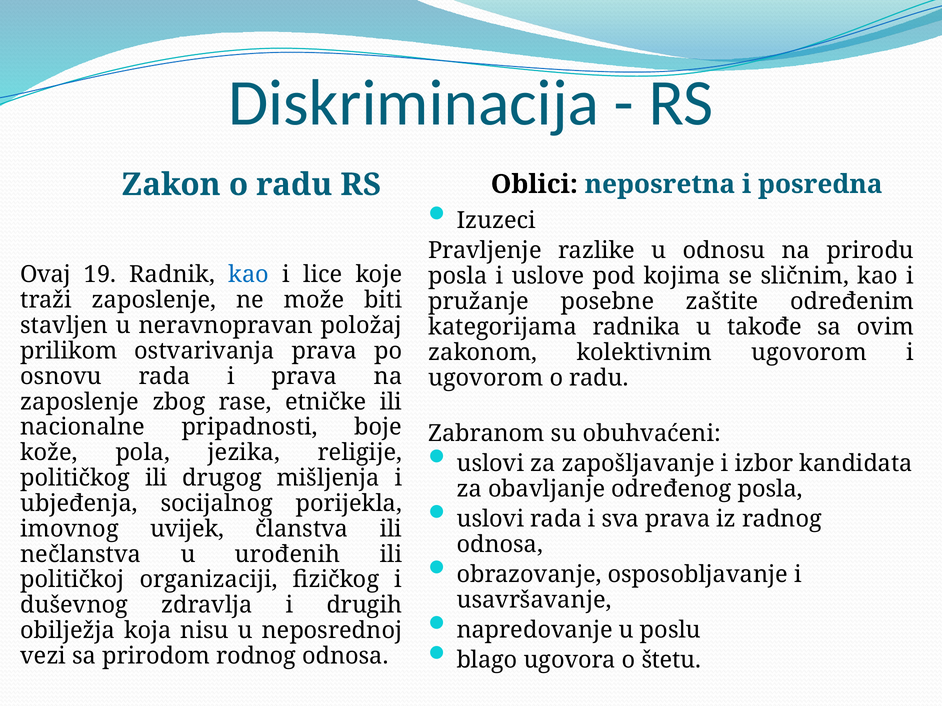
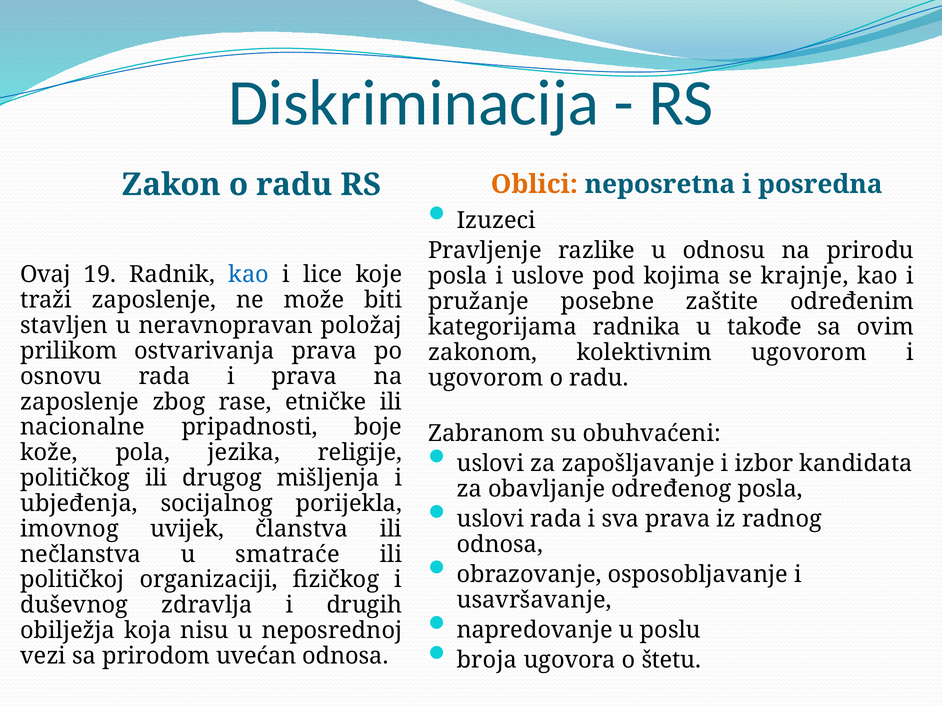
Oblici colour: black -> orange
sličnim: sličnim -> krajnje
urođenih: urođenih -> smatraće
blago: blago -> broja
rodnog: rodnog -> uvećan
